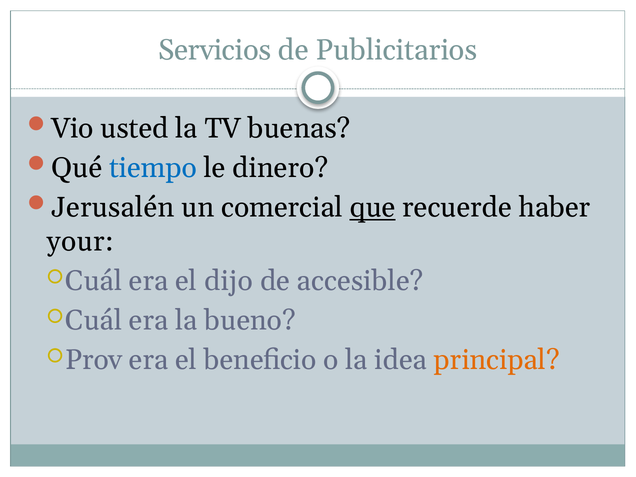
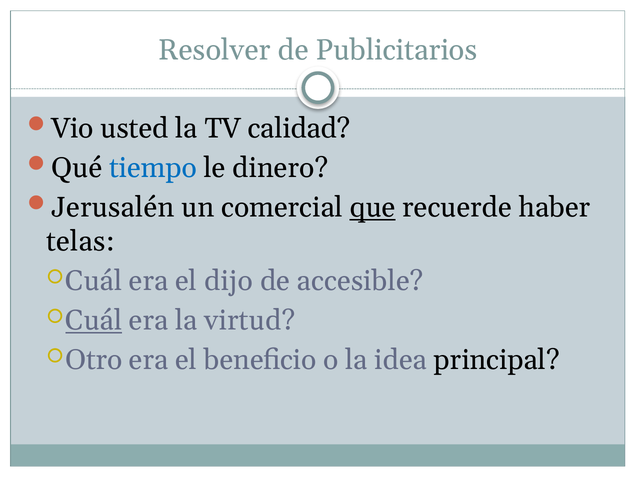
Servicios: Servicios -> Resolver
buenas: buenas -> calidad
your: your -> telas
Cuál at (94, 321) underline: none -> present
bueno: bueno -> virtud
Prov: Prov -> Otro
principal colour: orange -> black
